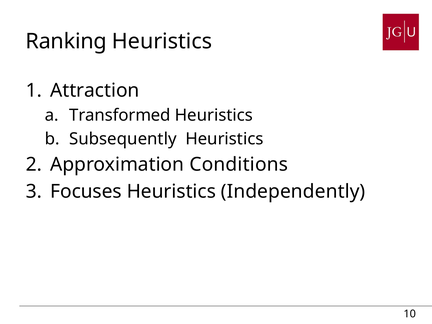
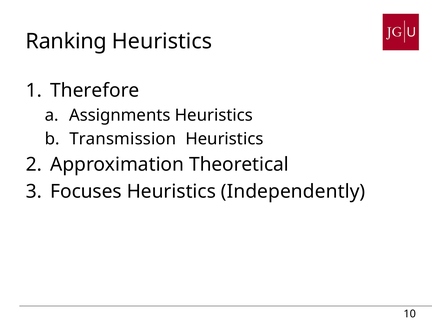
Attraction: Attraction -> Therefore
Transformed: Transformed -> Assignments
Subsequently: Subsequently -> Transmission
Conditions: Conditions -> Theoretical
